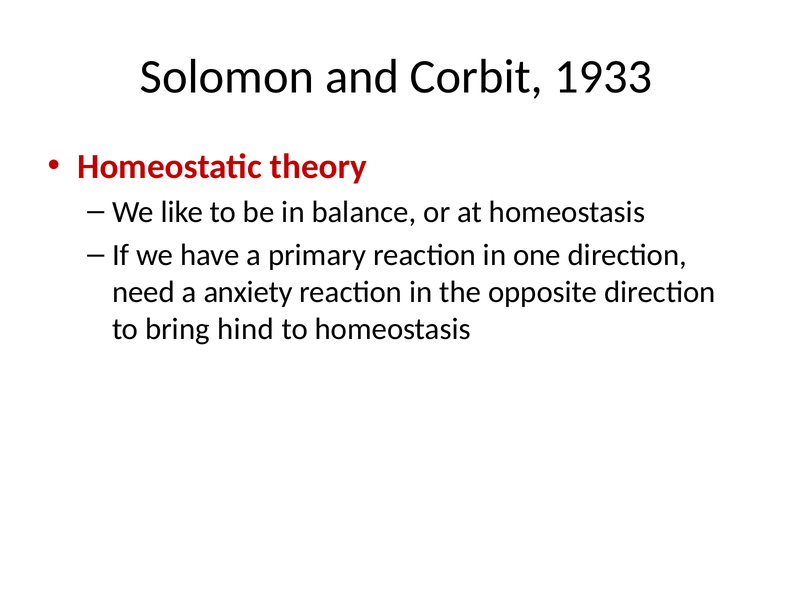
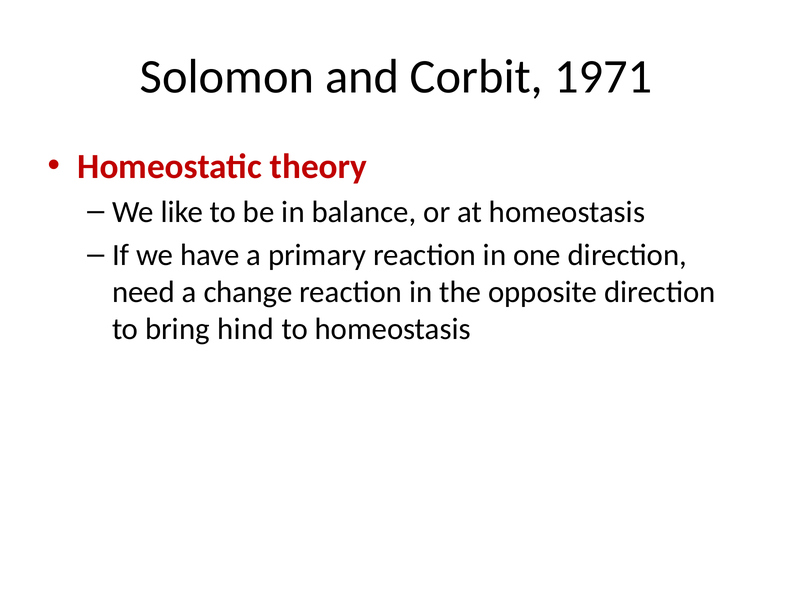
1933: 1933 -> 1971
anxiety: anxiety -> change
